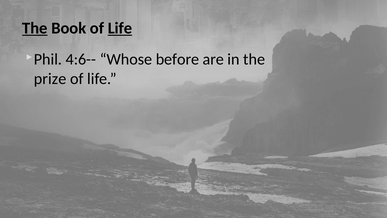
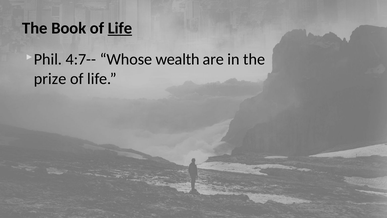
The at (35, 28) underline: present -> none
4:6--: 4:6-- -> 4:7--
before: before -> wealth
